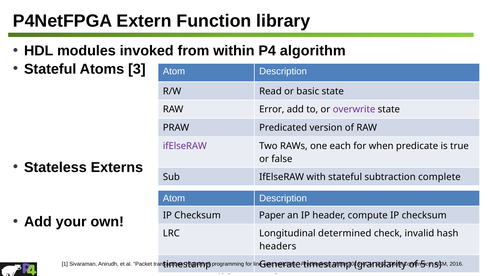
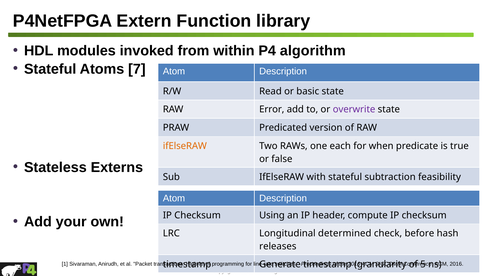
3: 3 -> 7
ifElseRAW at (185, 146) colour: purple -> orange
complete: complete -> feasibility
Paper: Paper -> Using
invalid: invalid -> before
headers: headers -> releases
